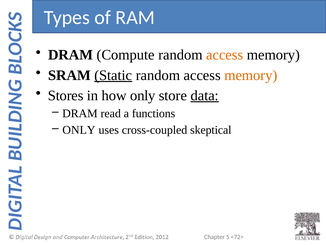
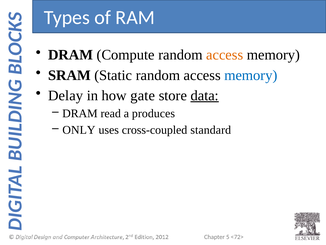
Static underline: present -> none
memory at (251, 75) colour: orange -> blue
Stores: Stores -> Delay
how only: only -> gate
functions: functions -> produces
skeptical: skeptical -> standard
